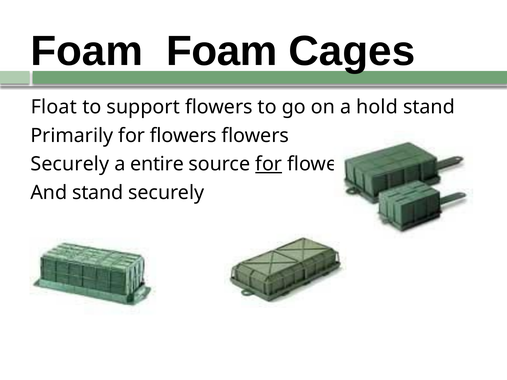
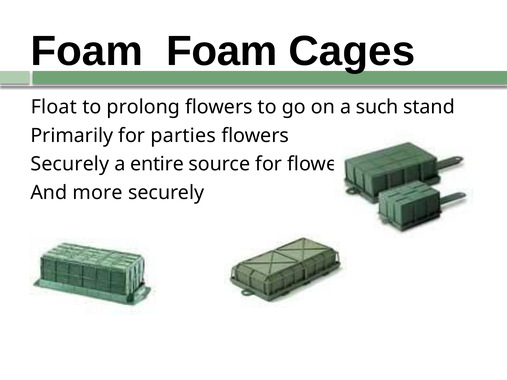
support: support -> prolong
hold: hold -> such
for flowers: flowers -> parties
for at (269, 164) underline: present -> none
And stand: stand -> more
